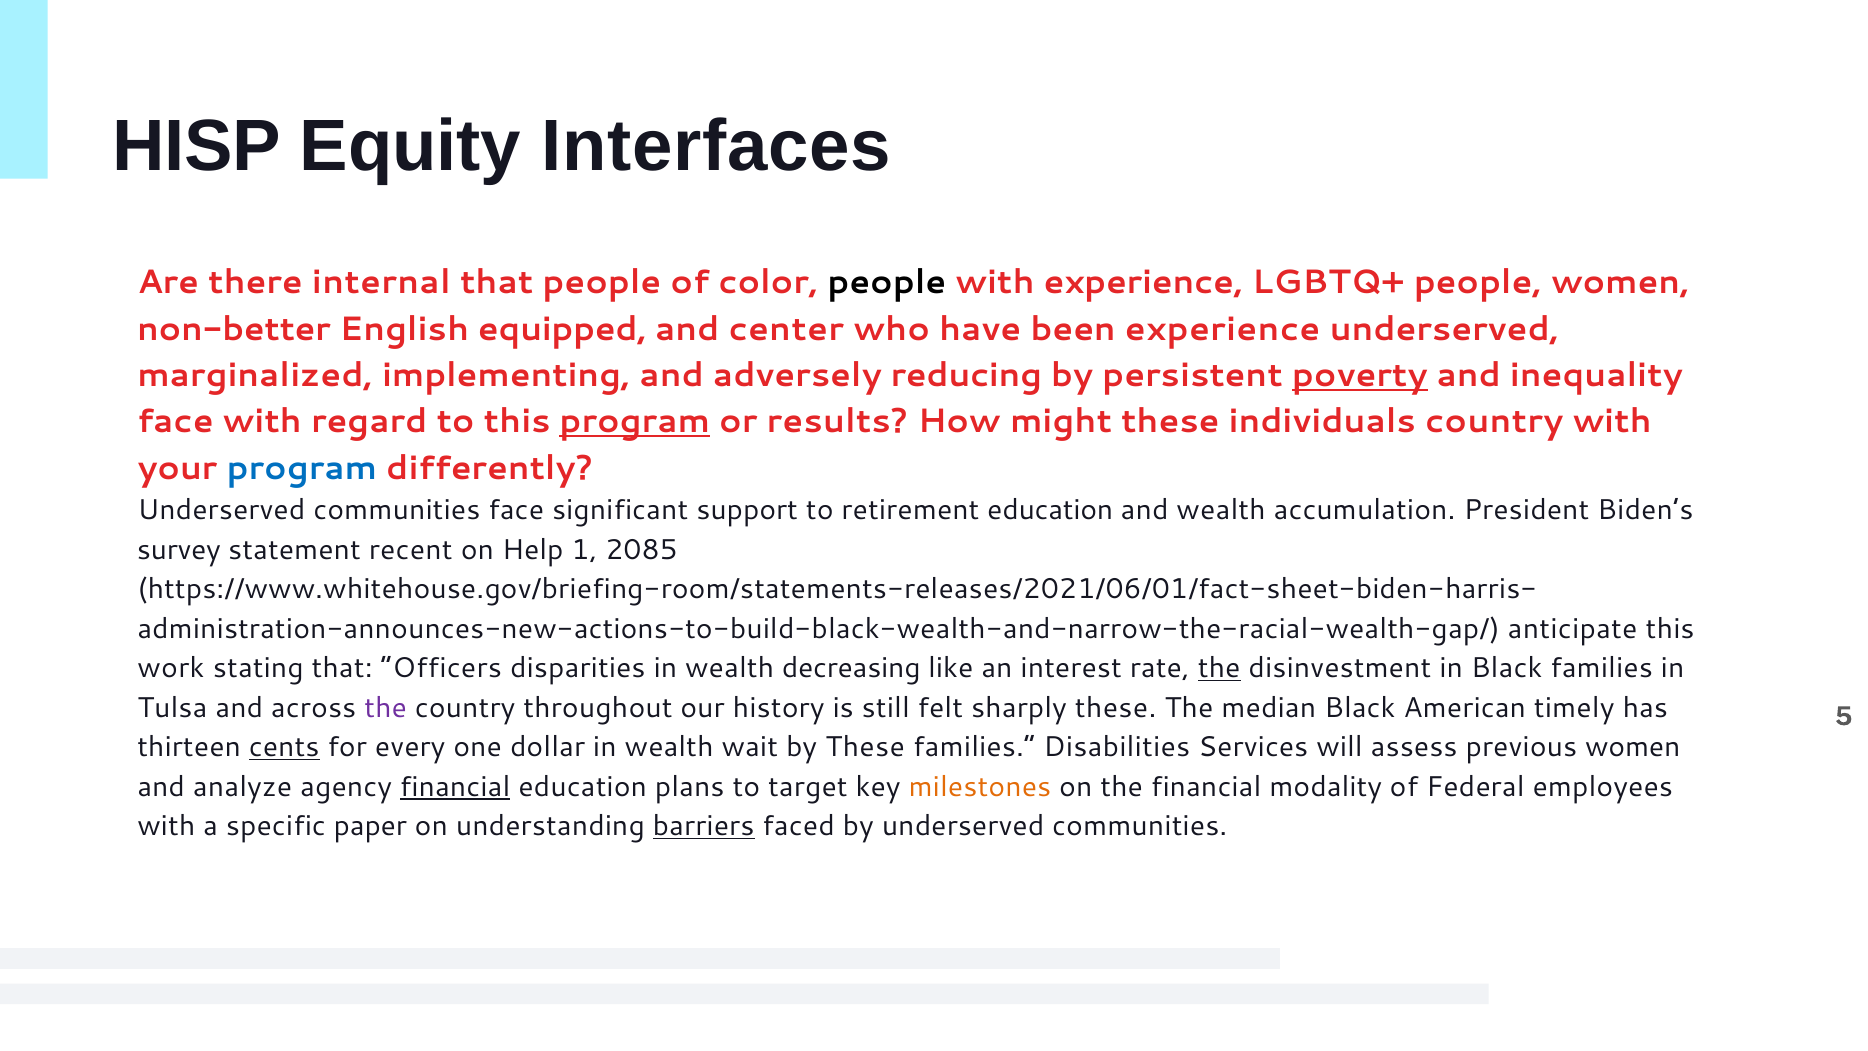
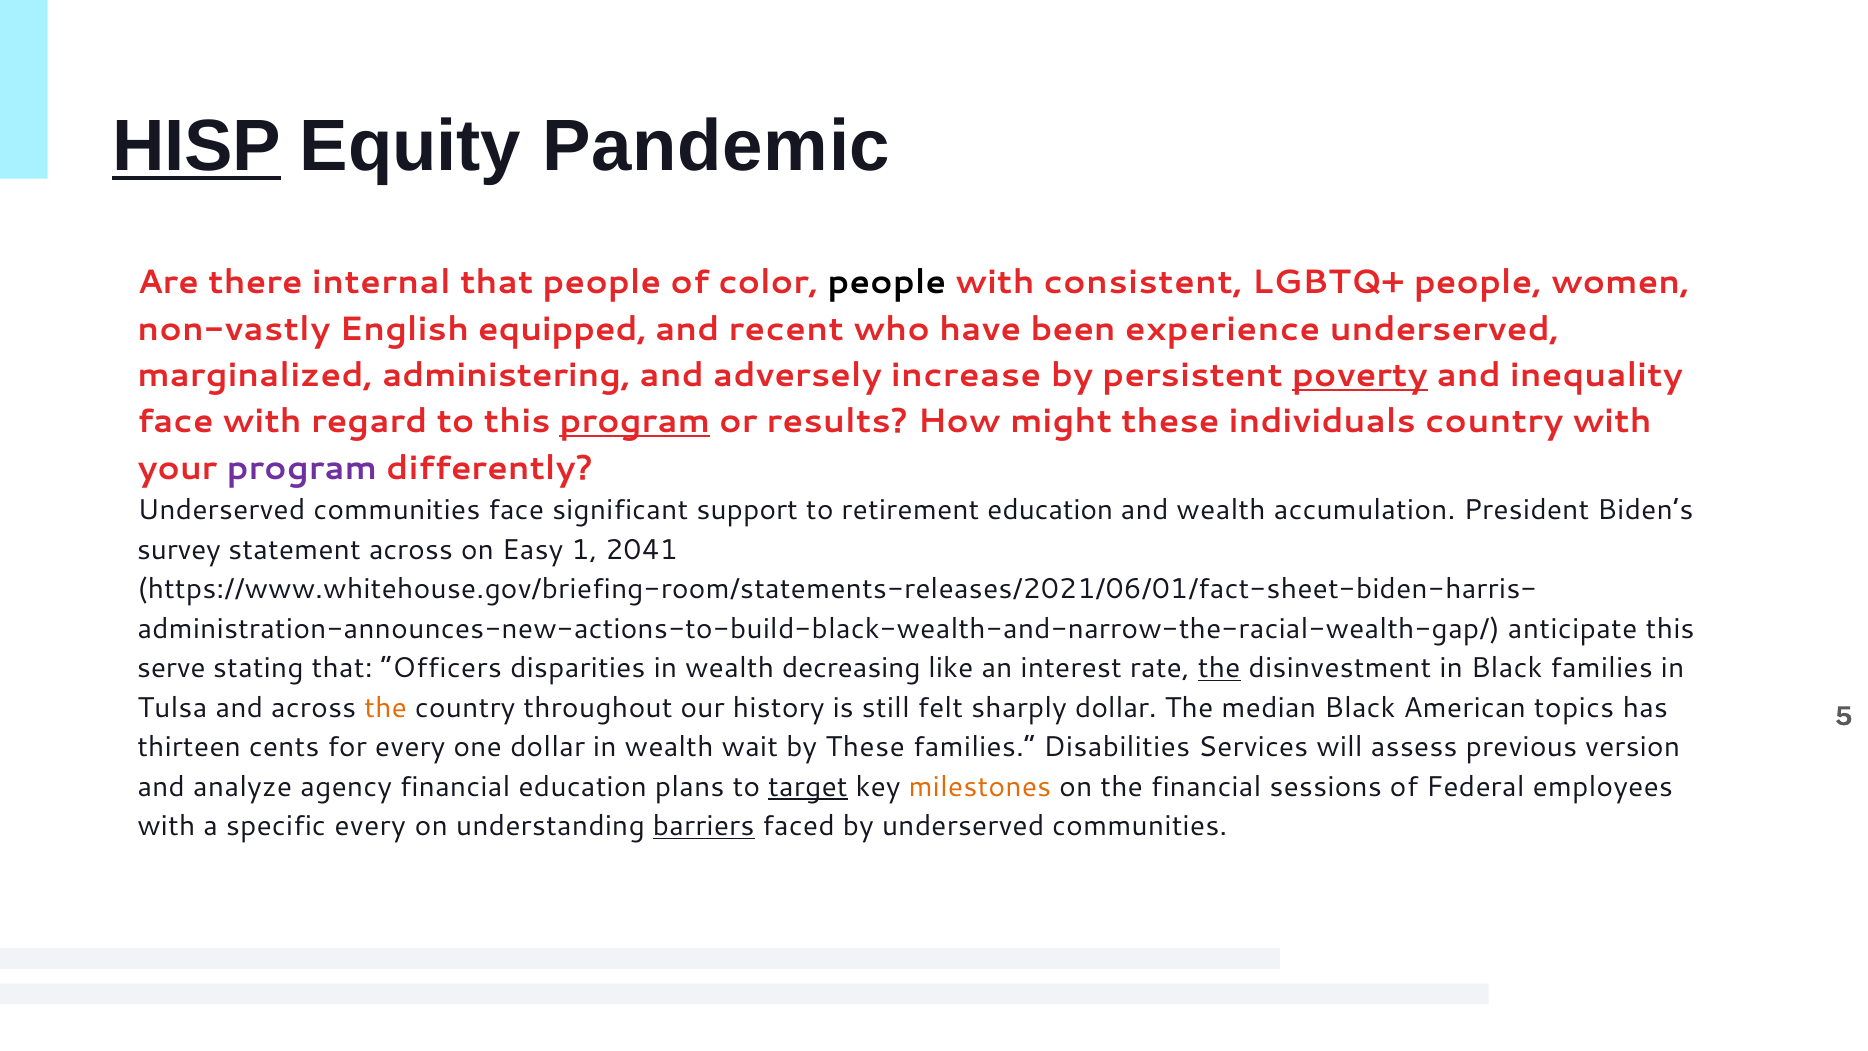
HISP underline: none -> present
Interfaces: Interfaces -> Pandemic
with experience: experience -> consistent
non-better: non-better -> non-vastly
center: center -> recent
implementing: implementing -> administering
reducing: reducing -> increase
program at (302, 468) colour: blue -> purple
statement recent: recent -> across
Help: Help -> Easy
2085: 2085 -> 2041
work: work -> serve
the at (386, 708) colour: purple -> orange
sharply these: these -> dollar
timely: timely -> topics
cents underline: present -> none
previous women: women -> version
financial at (455, 787) underline: present -> none
target underline: none -> present
modality: modality -> sessions
specific paper: paper -> every
